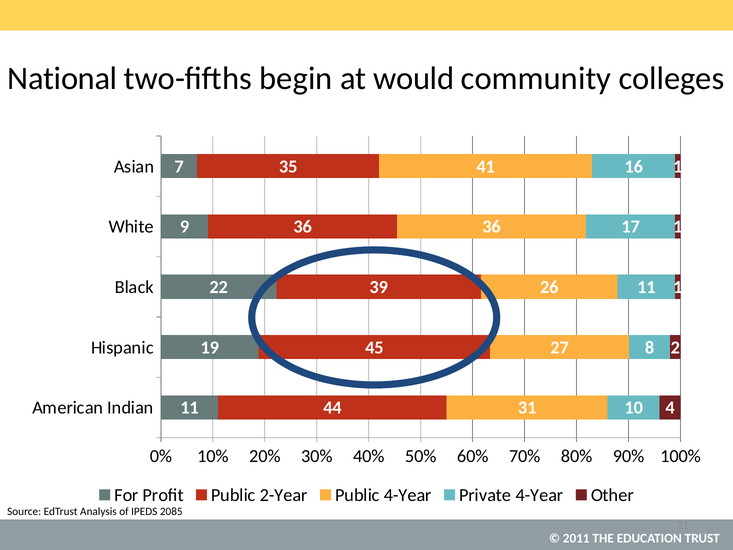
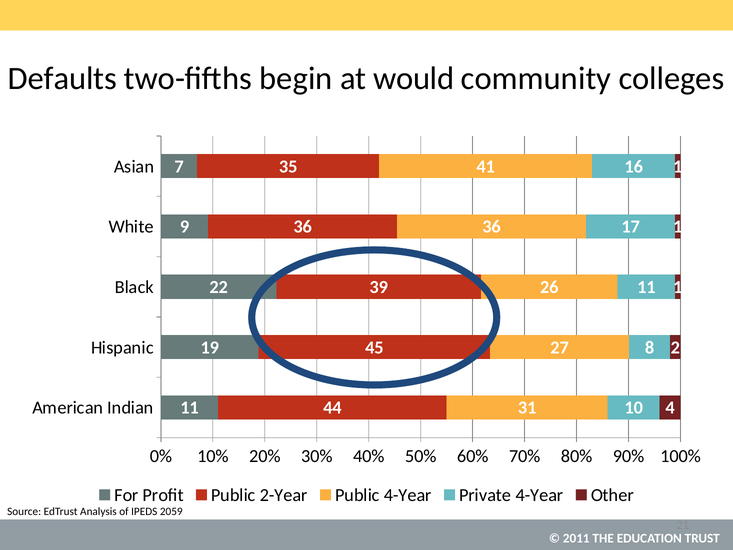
National: National -> Defaults
2085: 2085 -> 2059
